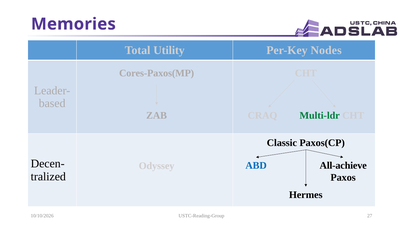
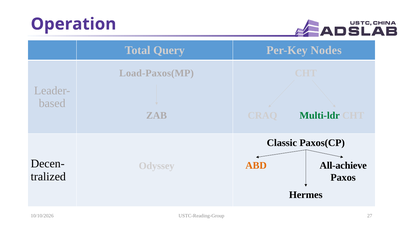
Memories: Memories -> Operation
Utility: Utility -> Query
Cores-Paxos(MP: Cores-Paxos(MP -> Load-Paxos(MP
ABD colour: blue -> orange
